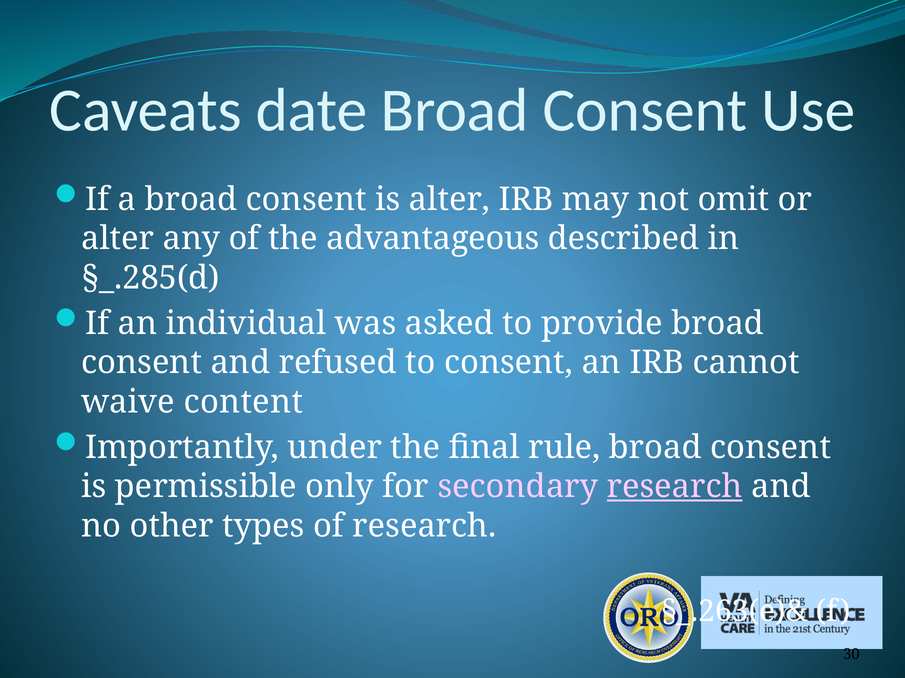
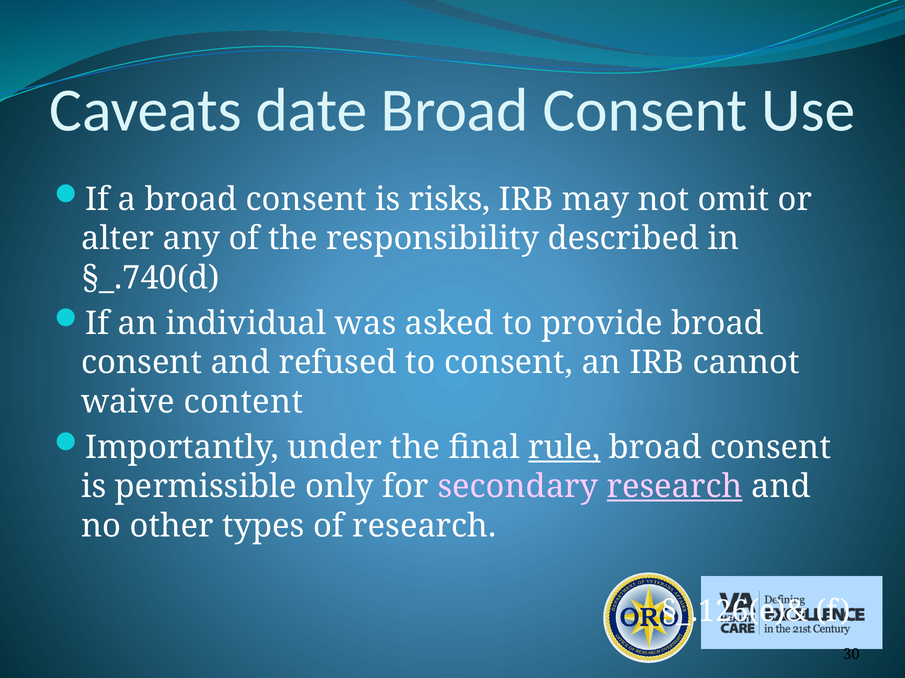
is alter: alter -> risks
advantageous: advantageous -> responsibility
§_.285(d: §_.285(d -> §_.740(d
rule underline: none -> present
§_.263(e)&: §_.263(e)& -> §_.126(e)&
